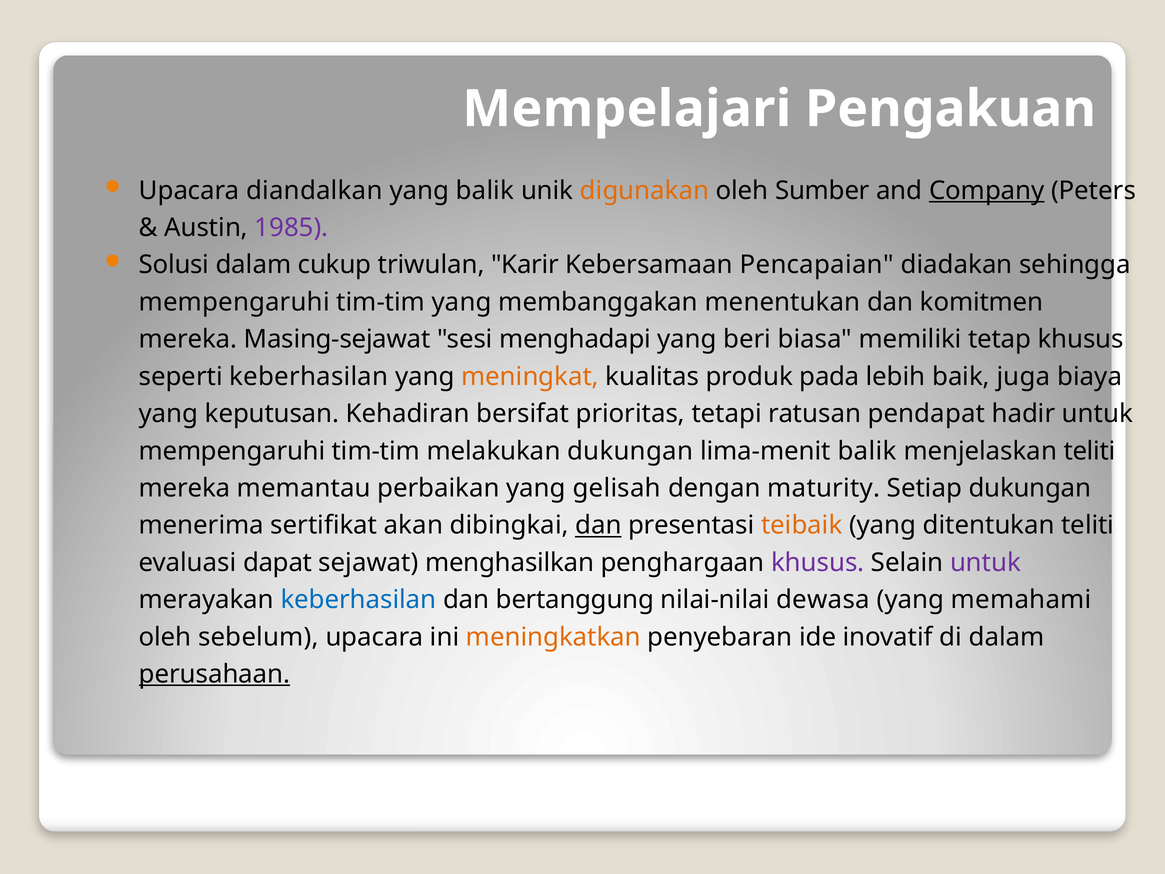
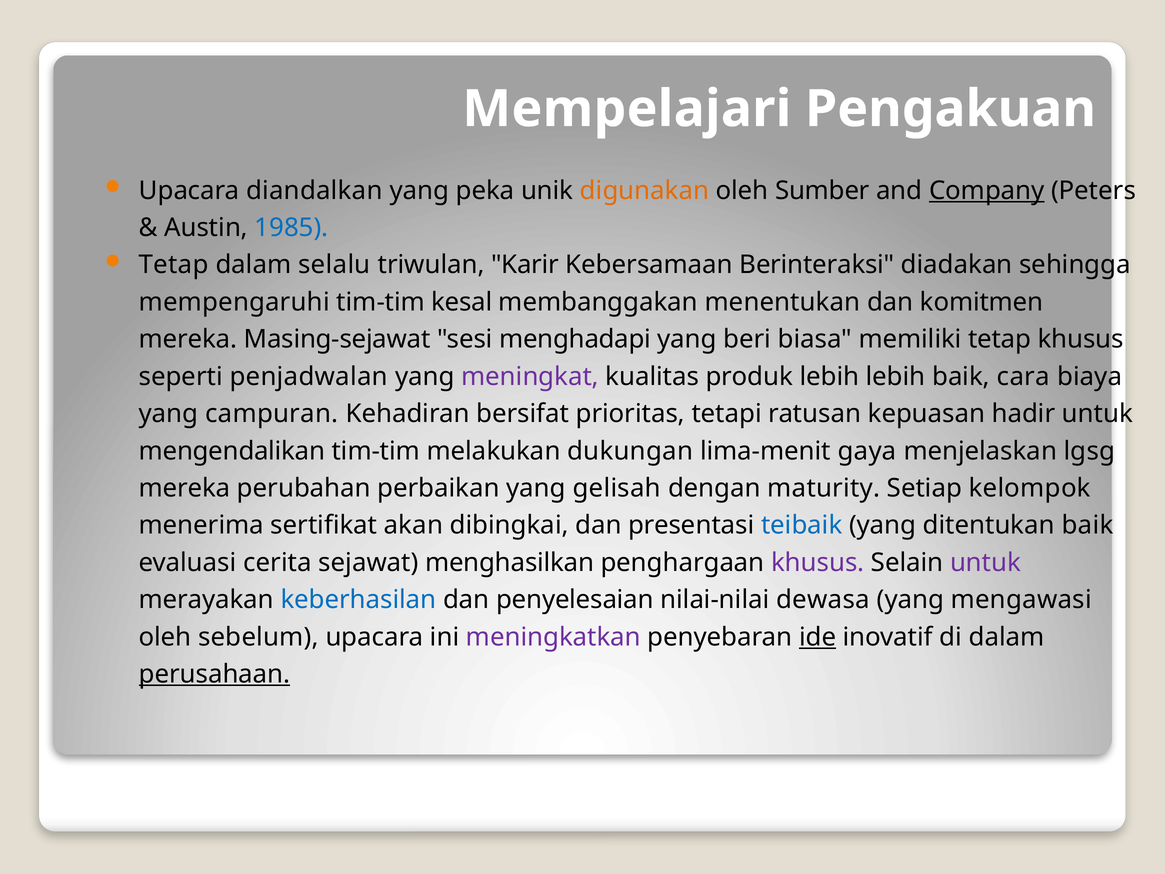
yang balik: balik -> peka
1985 colour: purple -> blue
Solusi at (174, 265): Solusi -> Tetap
cukup: cukup -> selalu
Pencapaian: Pencapaian -> Berinteraksi
tim-tim yang: yang -> kesal
seperti keberhasilan: keberhasilan -> penjadwalan
meningkat colour: orange -> purple
produk pada: pada -> lebih
juga: juga -> cara
keputusan: keputusan -> campuran
pendapat: pendapat -> kepuasan
mempengaruhi at (232, 451): mempengaruhi -> mengendalikan
lima-menit balik: balik -> gaya
menjelaskan teliti: teliti -> lgsg
memantau: memantau -> perubahan
Setiap dukungan: dukungan -> kelompok
dan at (598, 525) underline: present -> none
teibaik colour: orange -> blue
ditentukan teliti: teliti -> baik
dapat: dapat -> cerita
bertanggung: bertanggung -> penyelesaian
memahami: memahami -> mengawasi
meningkatkan colour: orange -> purple
ide underline: none -> present
